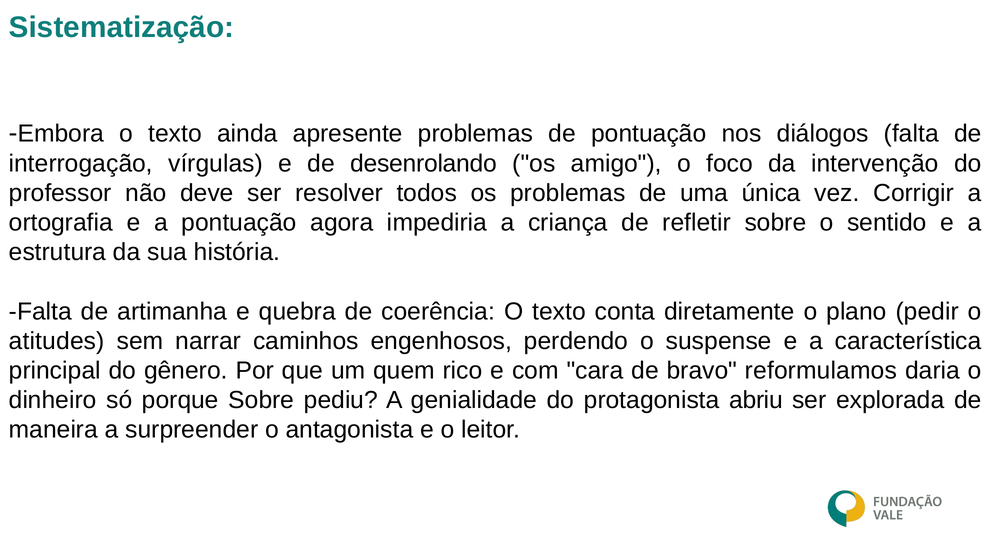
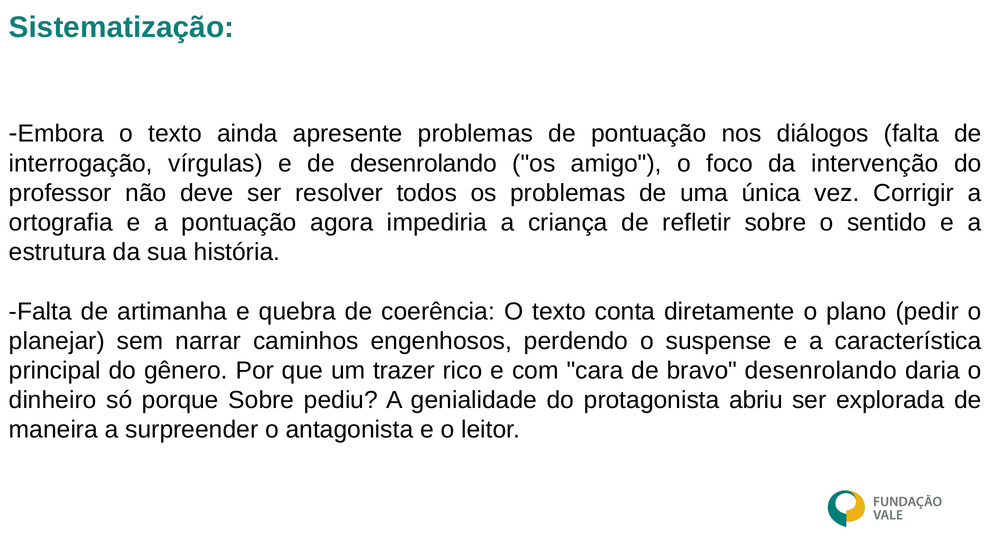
atitudes: atitudes -> planejar
quem: quem -> trazer
bravo reformulamos: reformulamos -> desenrolando
